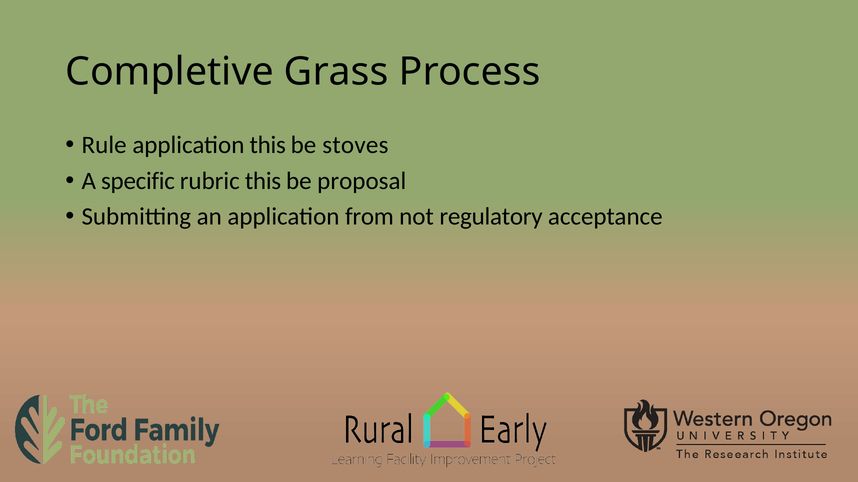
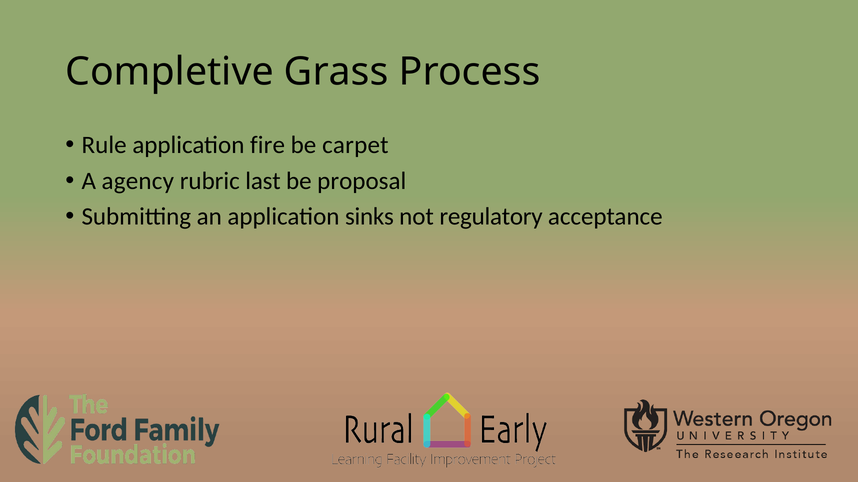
application this: this -> fire
stoves: stoves -> carpet
specific: specific -> agency
rubric this: this -> last
from: from -> sinks
